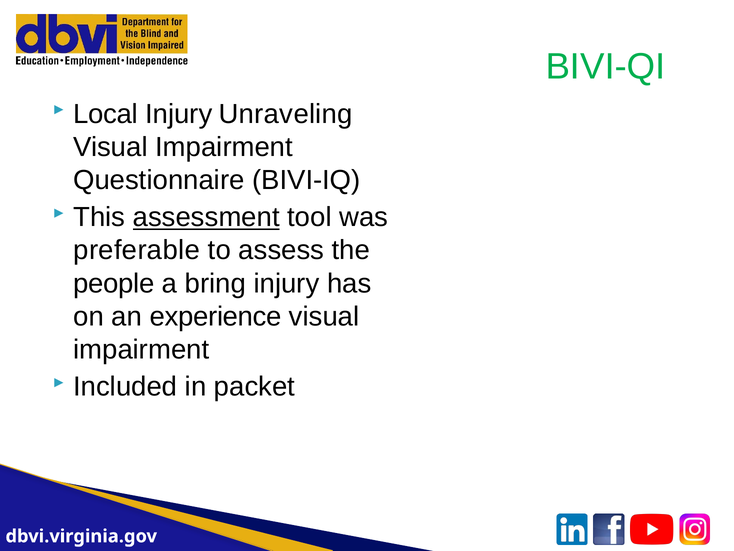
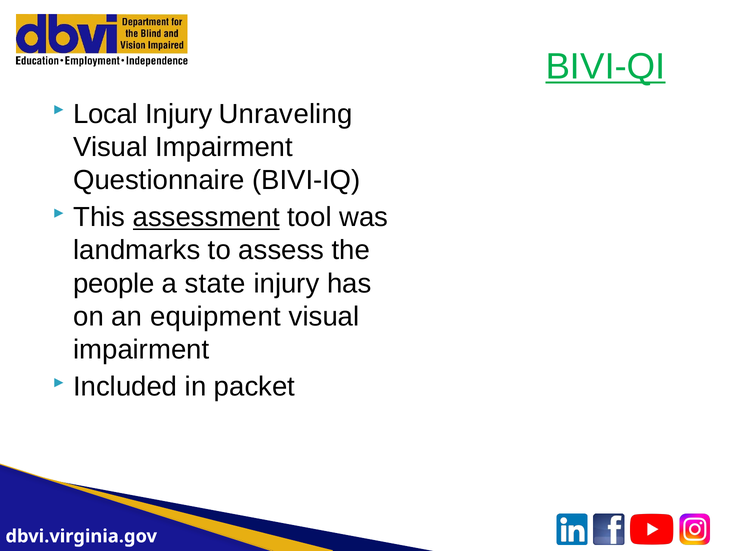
BIVI-QI underline: none -> present
preferable: preferable -> landmarks
bring: bring -> state
experience: experience -> equipment
